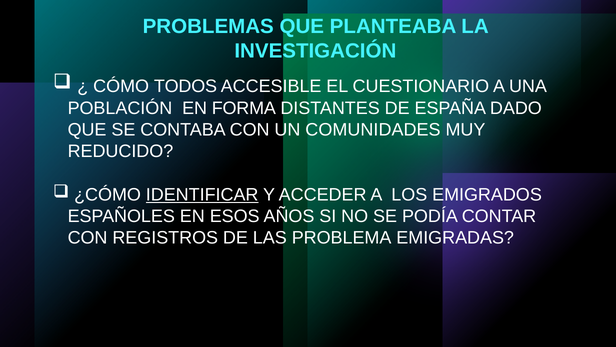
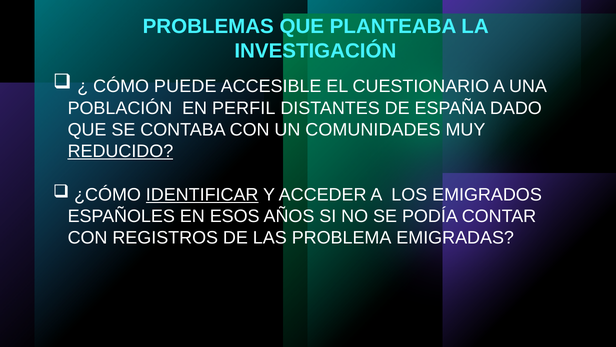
TODOS: TODOS -> PUEDE
FORMA: FORMA -> PERFIL
REDUCIDO underline: none -> present
